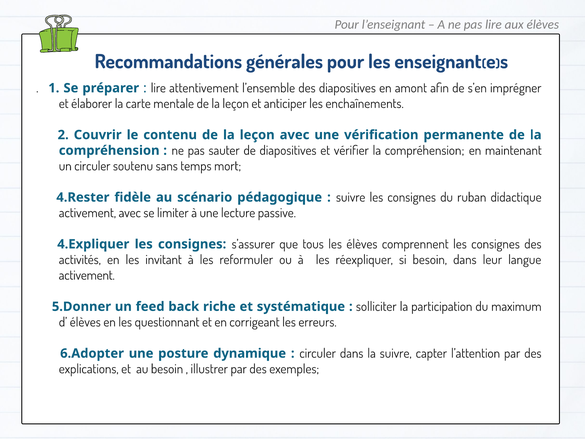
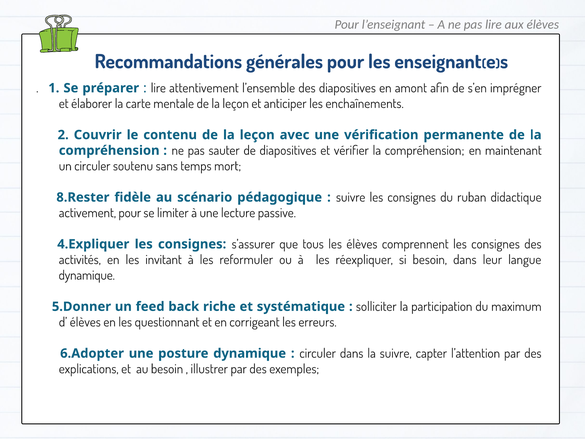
4.Rester: 4.Rester -> 8.Rester
activement avec: avec -> pour
activement at (87, 275): activement -> dynamique
